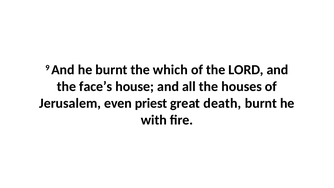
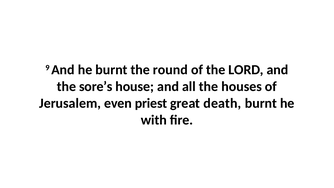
which: which -> round
face’s: face’s -> sore’s
